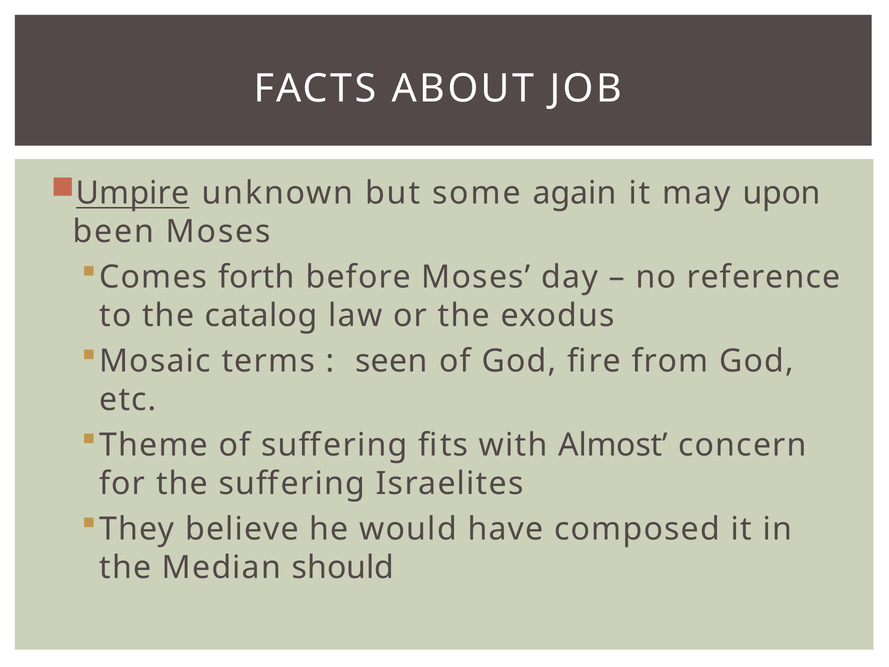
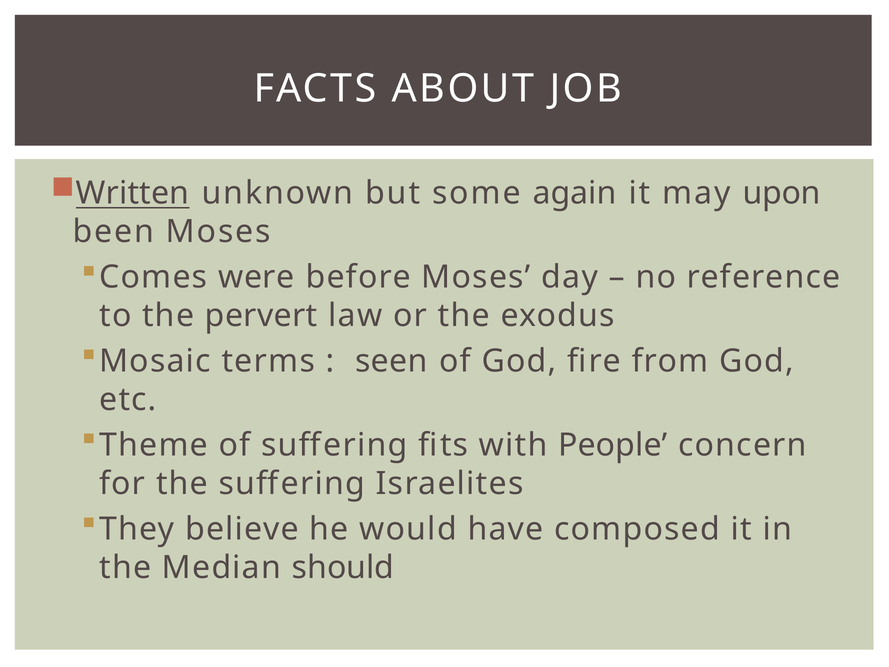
Umpire: Umpire -> Written
forth: forth -> were
catalog: catalog -> pervert
Almost: Almost -> People
